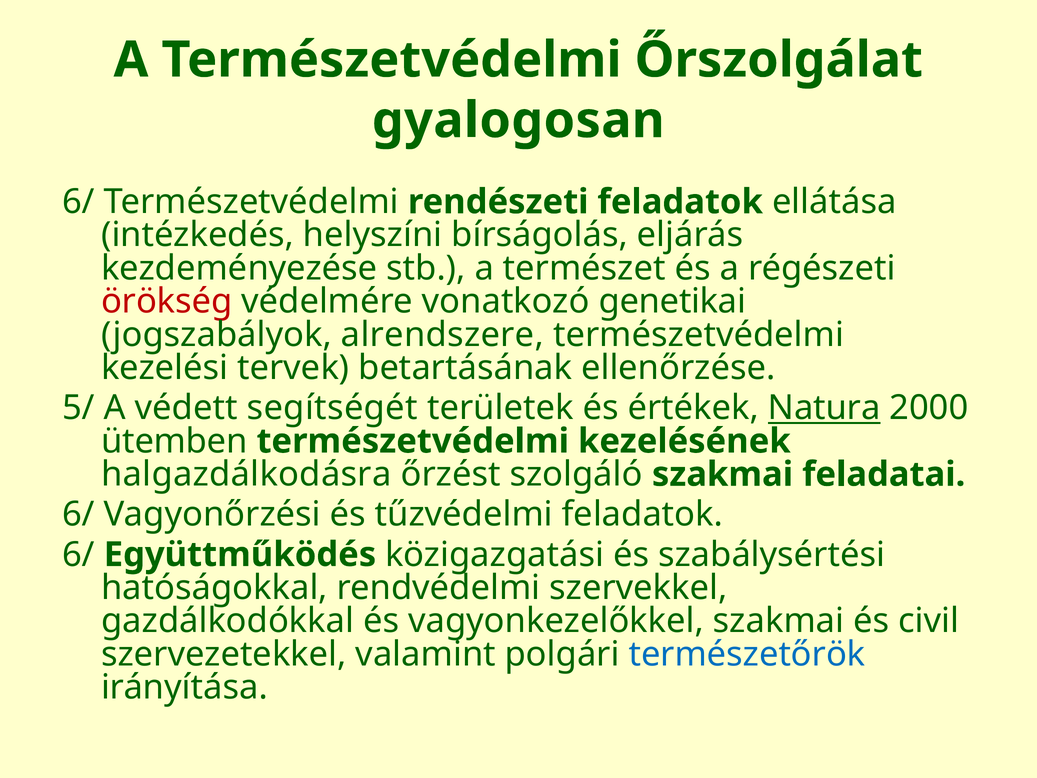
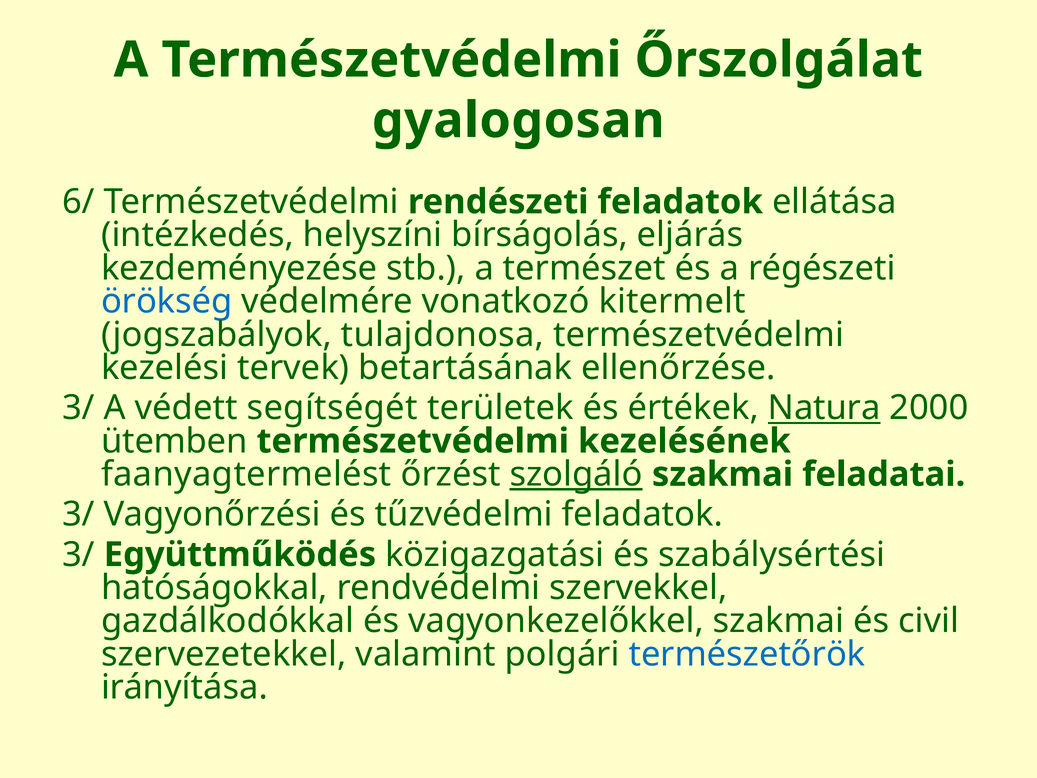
örökség colour: red -> blue
genetikai: genetikai -> kitermelt
alrendszere: alrendszere -> tulajdonosa
5/ at (79, 408): 5/ -> 3/
halgazdálkodásra: halgazdálkodásra -> faanyagtermelést
szolgáló underline: none -> present
6/ at (79, 514): 6/ -> 3/
6/ at (79, 554): 6/ -> 3/
